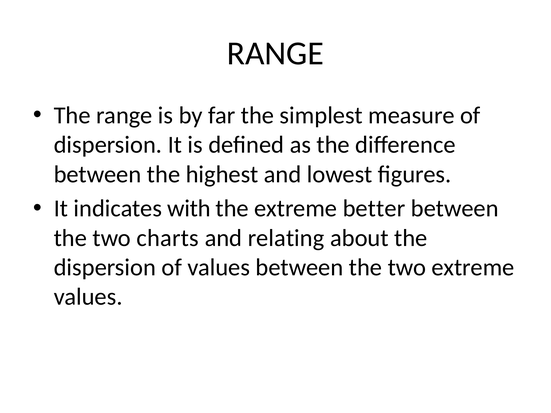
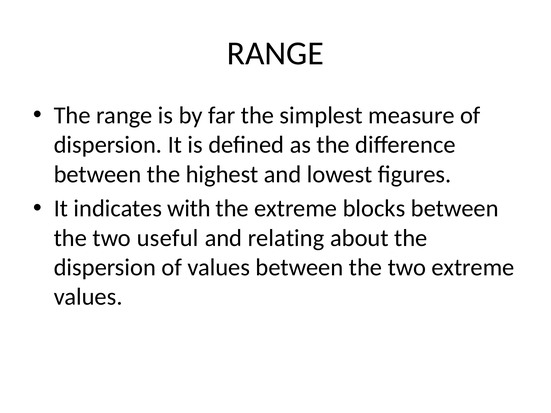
better: better -> blocks
charts: charts -> useful
